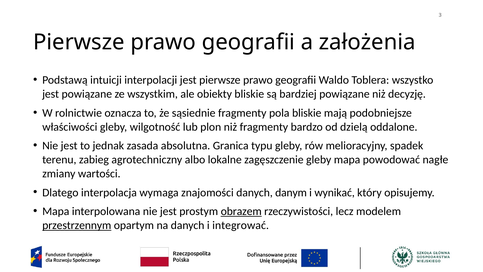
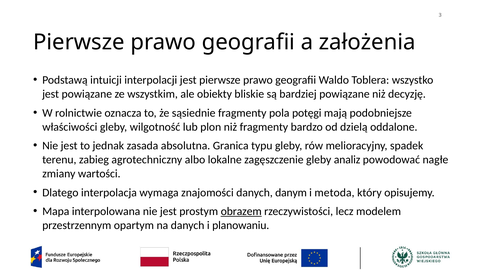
pola bliskie: bliskie -> potęgi
gleby mapa: mapa -> analiz
wynikać: wynikać -> metoda
przestrzennym underline: present -> none
integrować: integrować -> planowaniu
